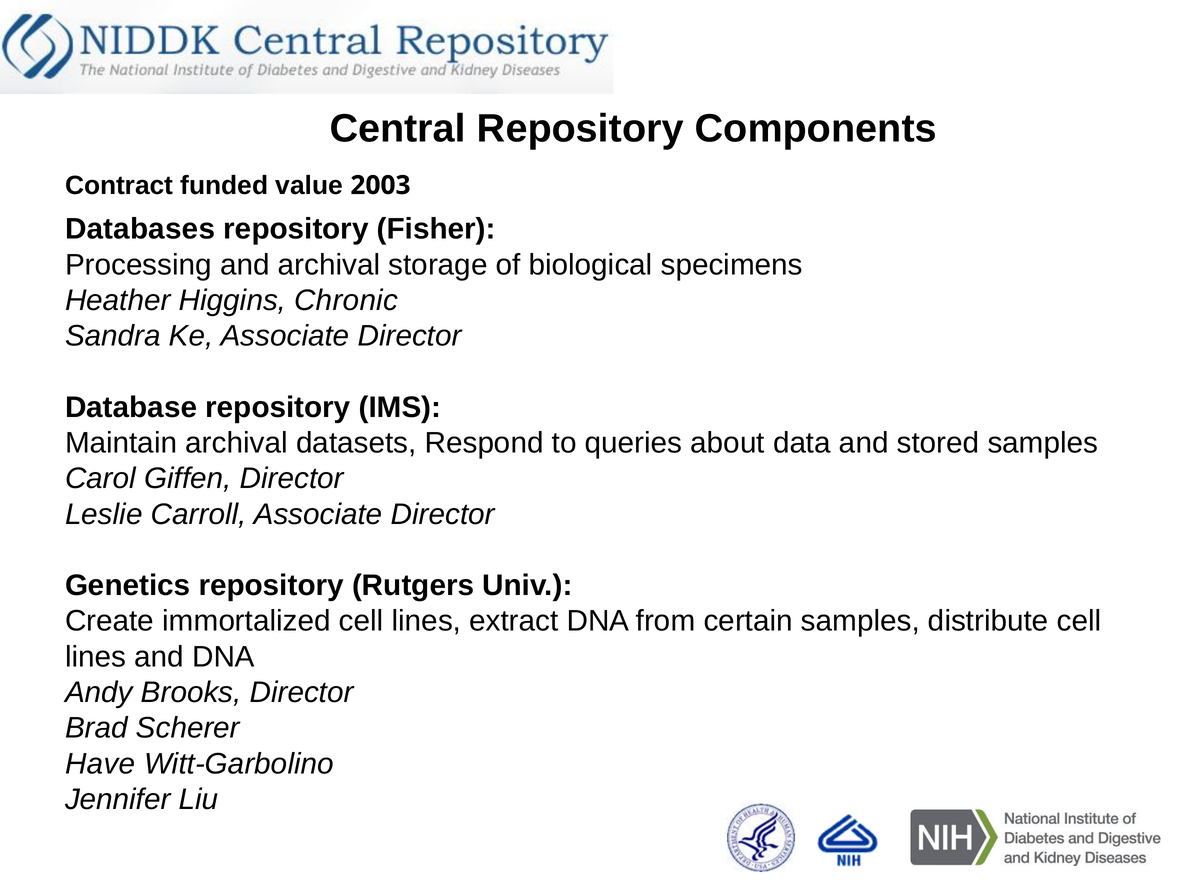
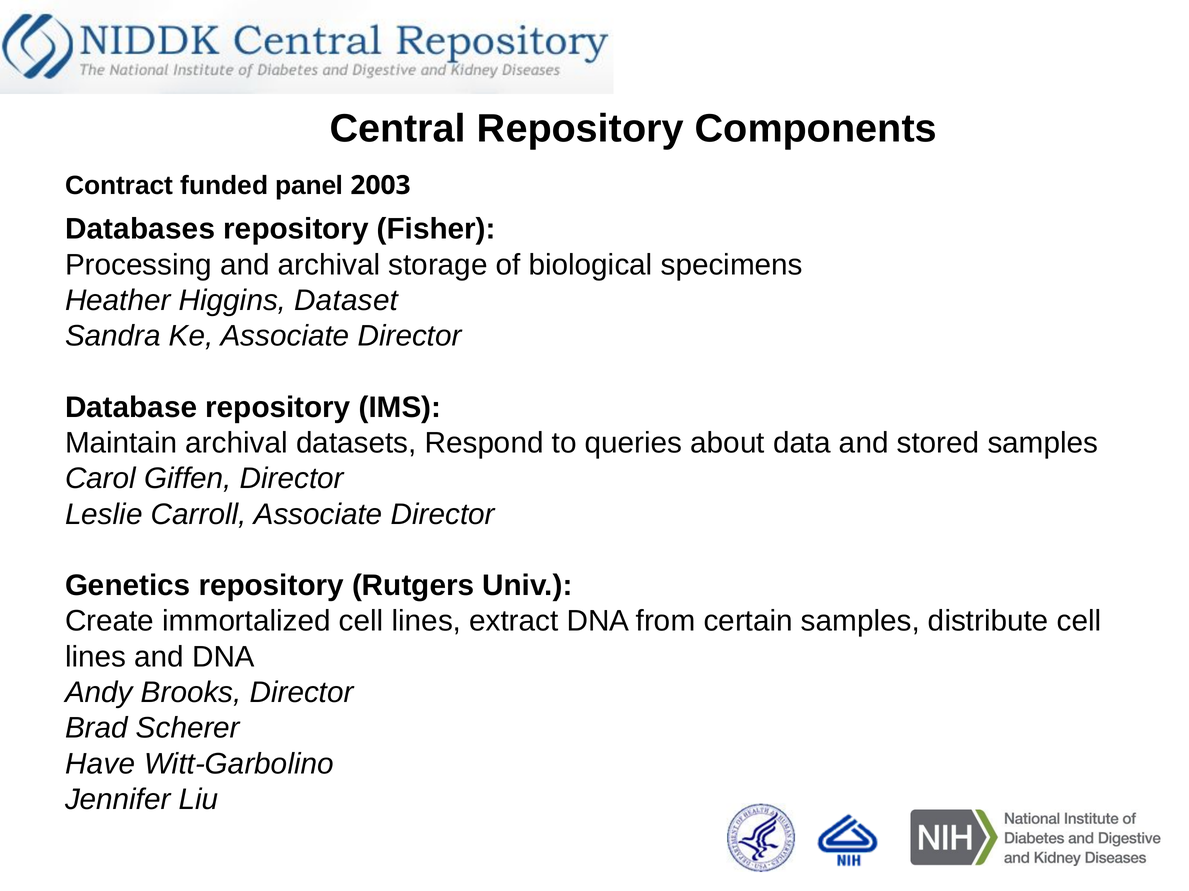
value: value -> panel
Chronic: Chronic -> Dataset
